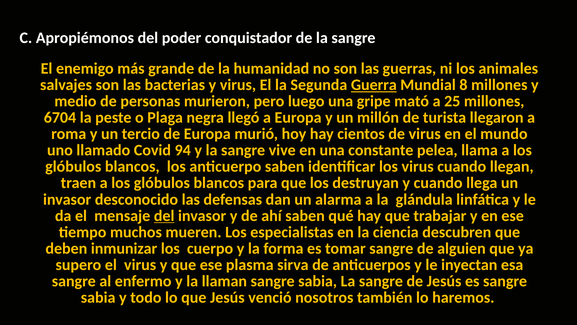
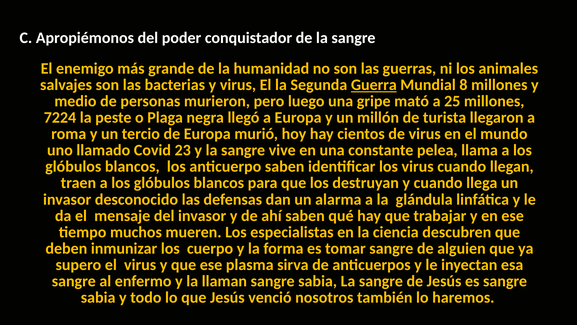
6704: 6704 -> 7224
94: 94 -> 23
del at (164, 215) underline: present -> none
